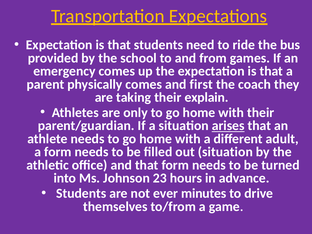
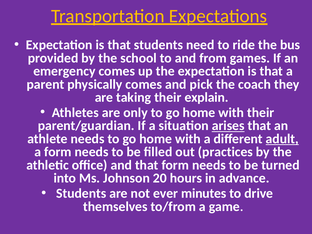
first: first -> pick
adult underline: none -> present
out situation: situation -> practices
23: 23 -> 20
